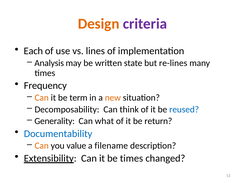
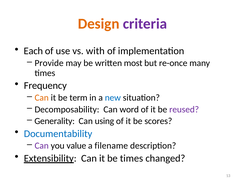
lines: lines -> with
Analysis: Analysis -> Provide
state: state -> most
re-lines: re-lines -> re-once
new colour: orange -> blue
think: think -> word
reused colour: blue -> purple
what: what -> using
return: return -> scores
Can at (42, 146) colour: orange -> purple
